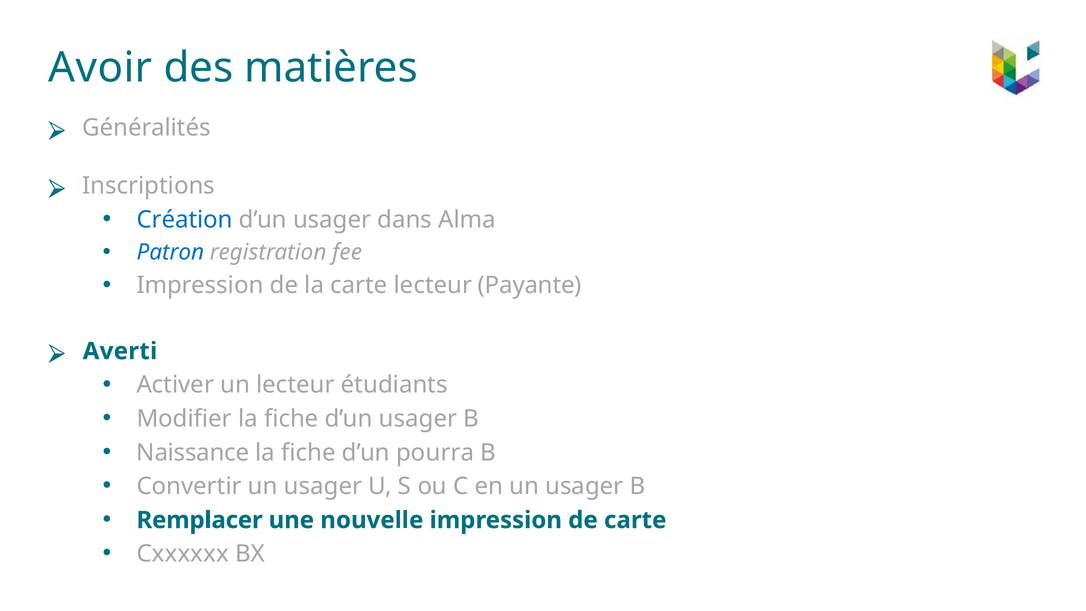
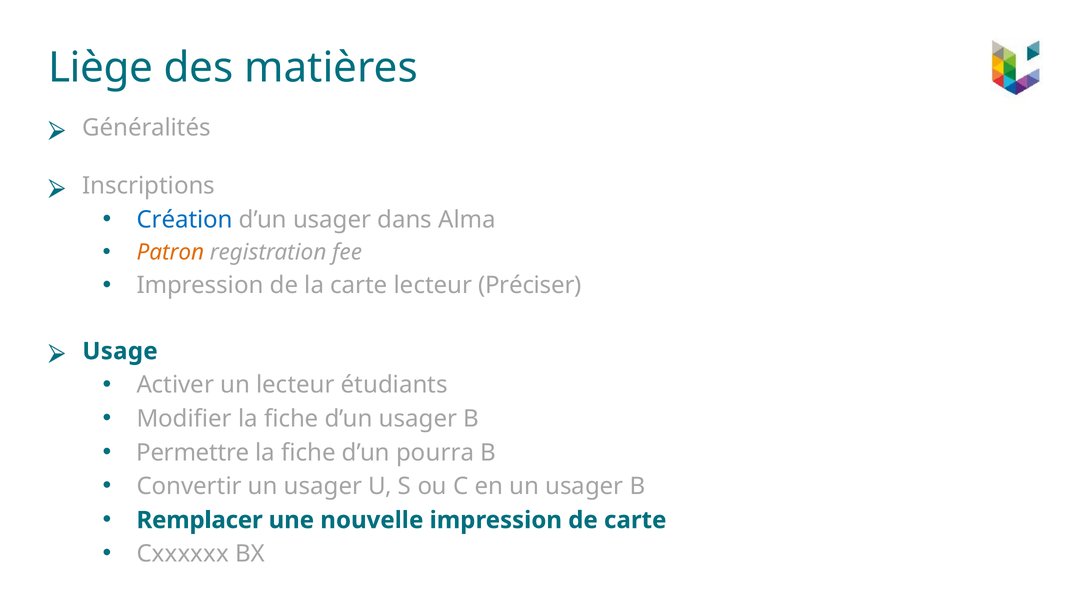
Avoir: Avoir -> Liège
Patron colour: blue -> orange
Payante: Payante -> Préciser
Averti: Averti -> Usage
Naissance: Naissance -> Permettre
